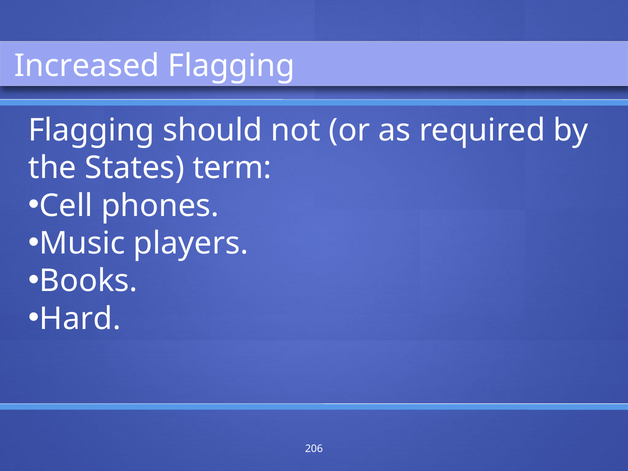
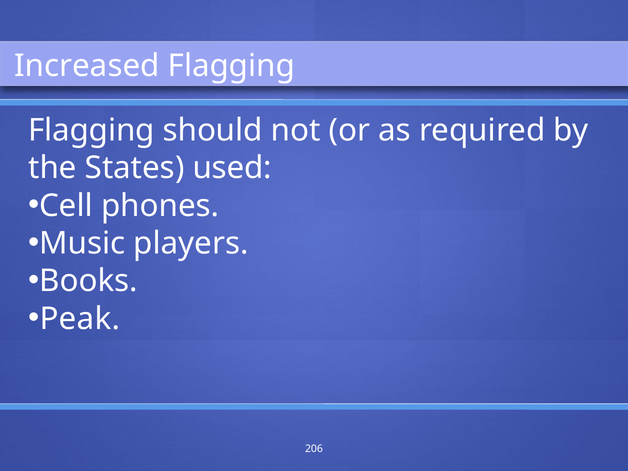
term: term -> used
Hard: Hard -> Peak
